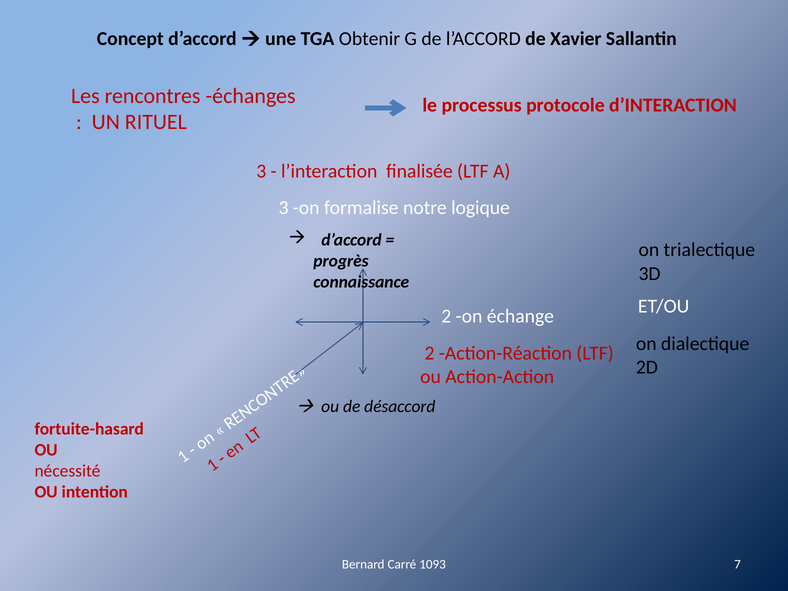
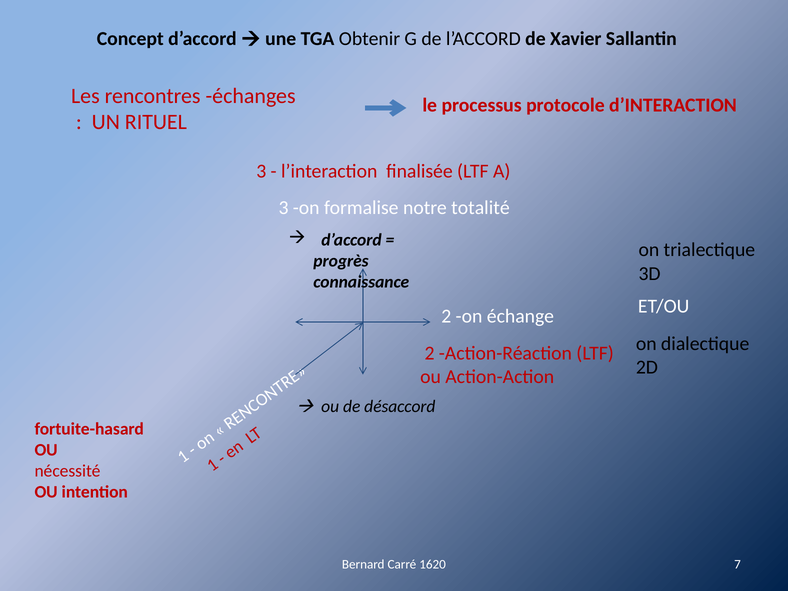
logique: logique -> totalité
1093: 1093 -> 1620
